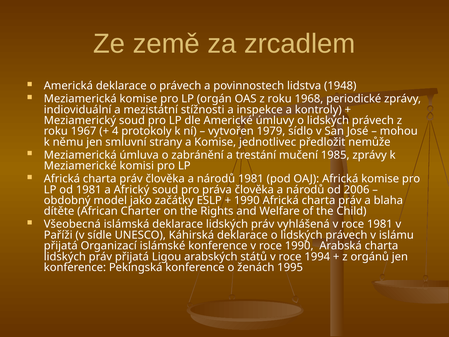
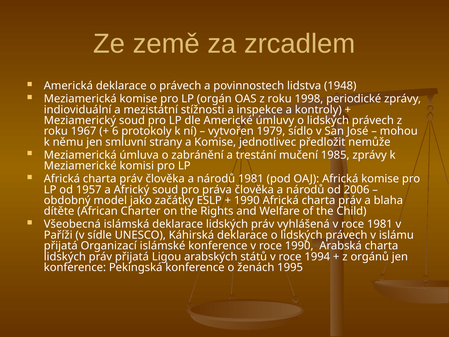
1968: 1968 -> 1998
4: 4 -> 6
od 1981: 1981 -> 1957
